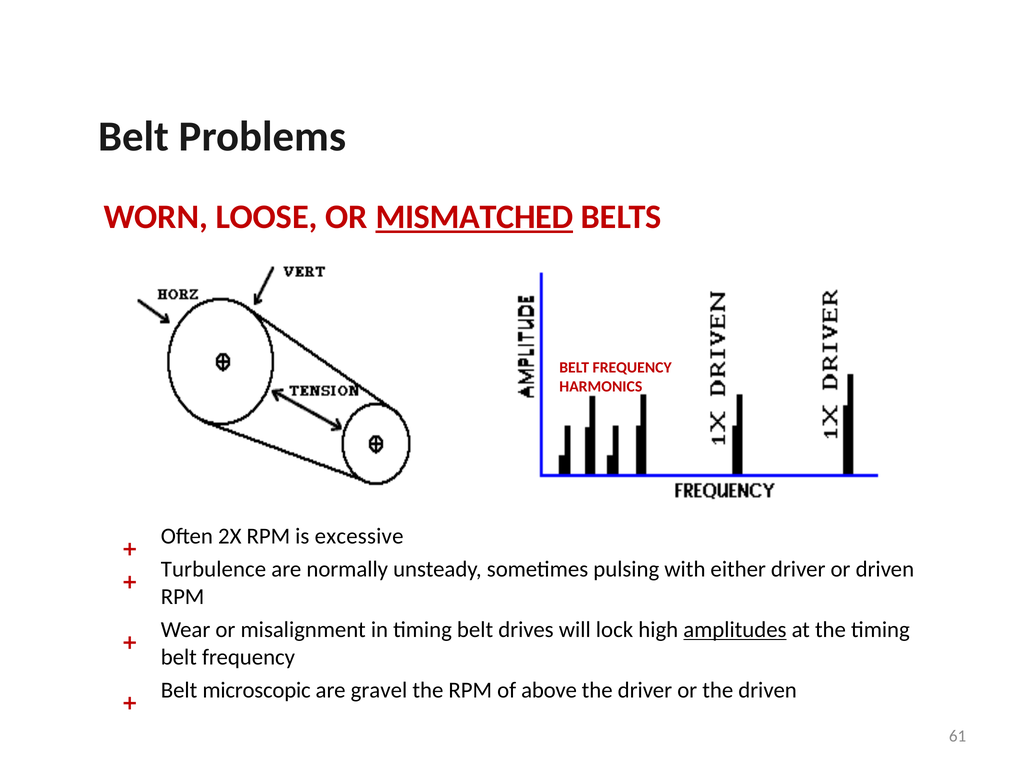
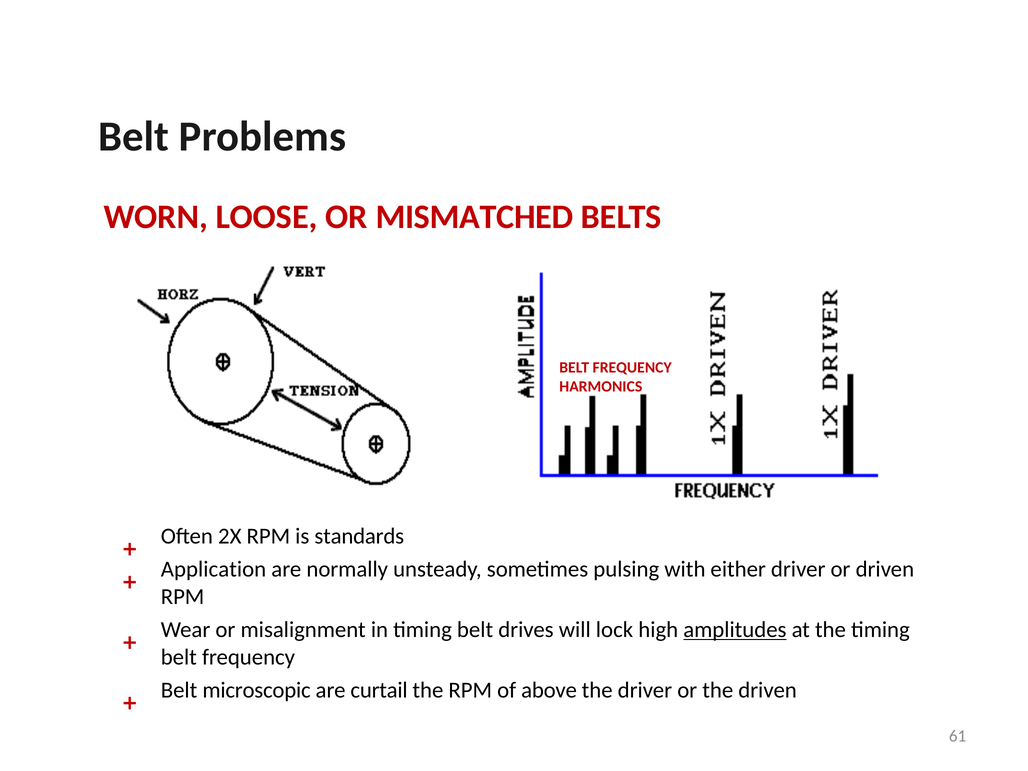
MISMATCHED underline: present -> none
excessive: excessive -> standards
Turbulence: Turbulence -> Application
gravel: gravel -> curtail
